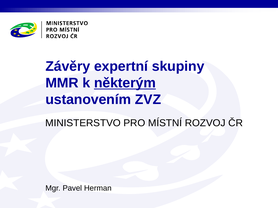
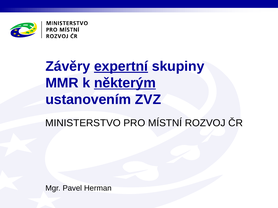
expertní underline: none -> present
